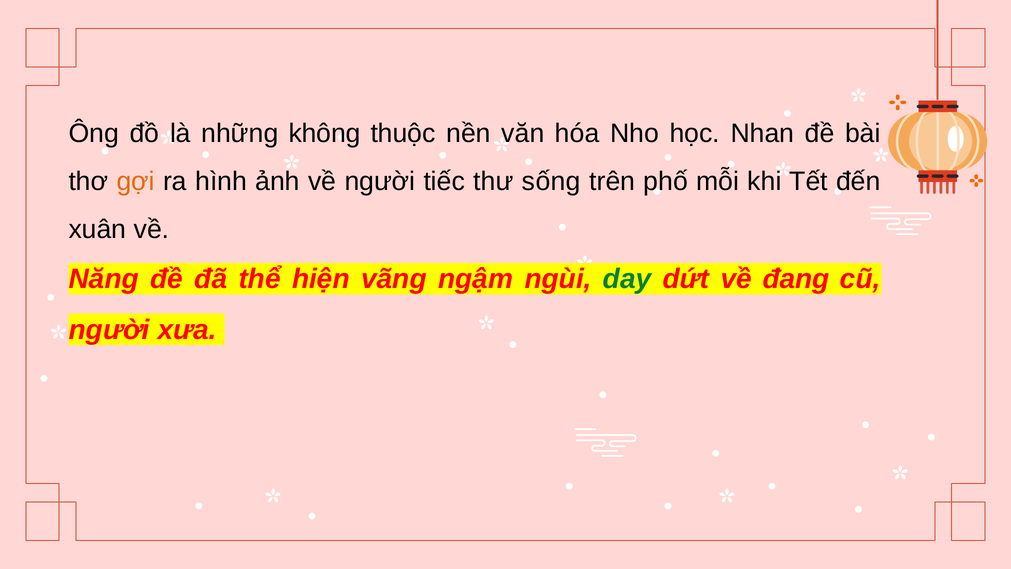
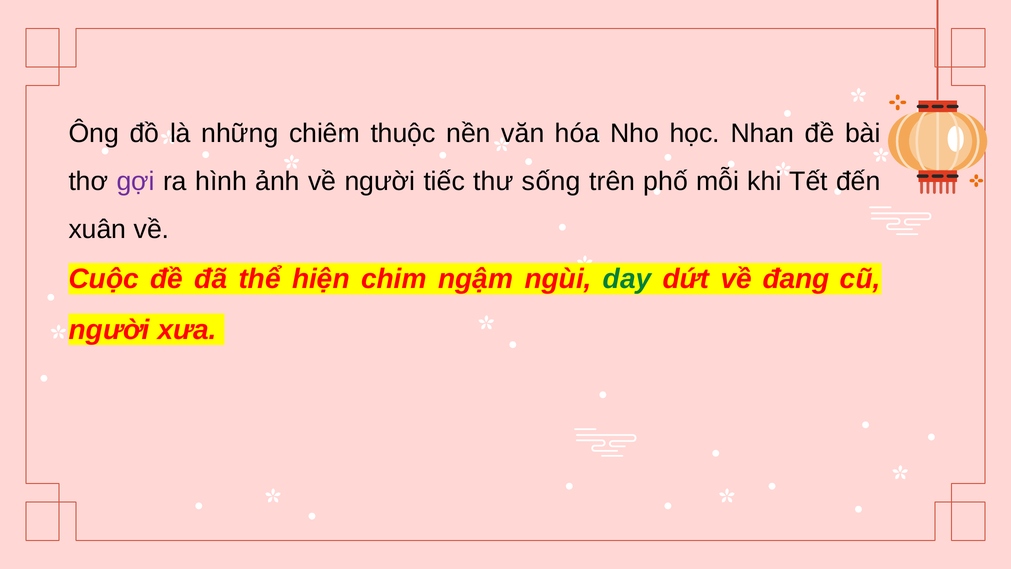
không: không -> chiêm
gợi colour: orange -> purple
Năng: Năng -> Cuộc
vãng: vãng -> chim
